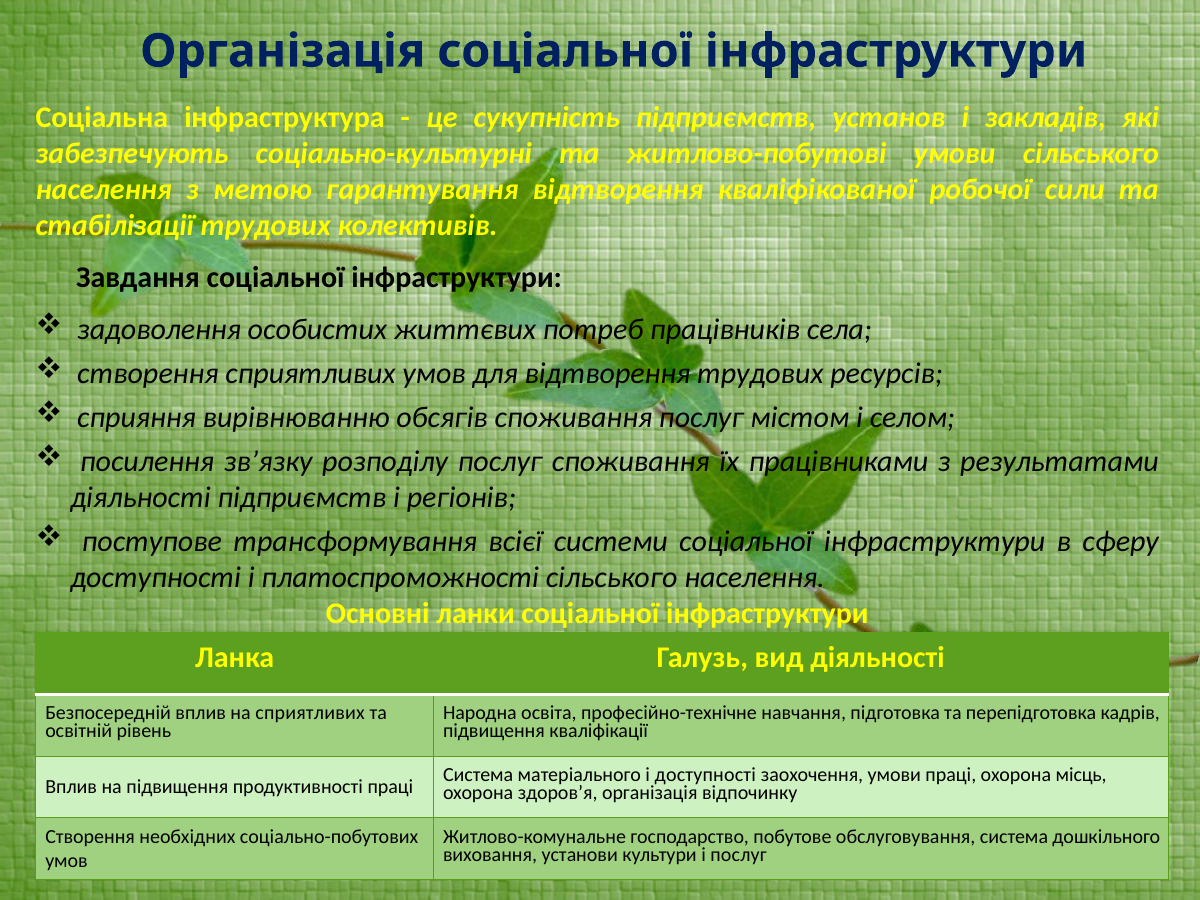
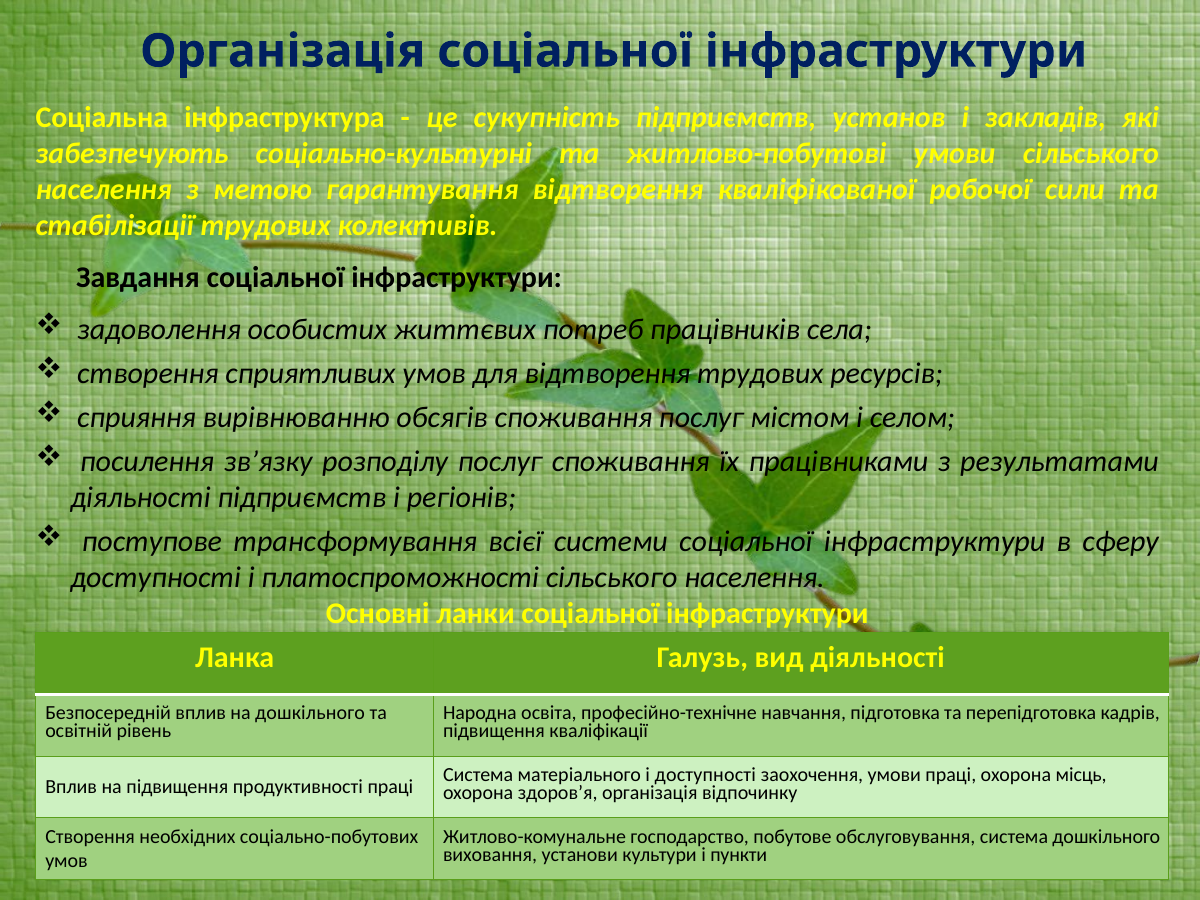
на сприятливих: сприятливих -> дошкільного
і послуг: послуг -> пункти
